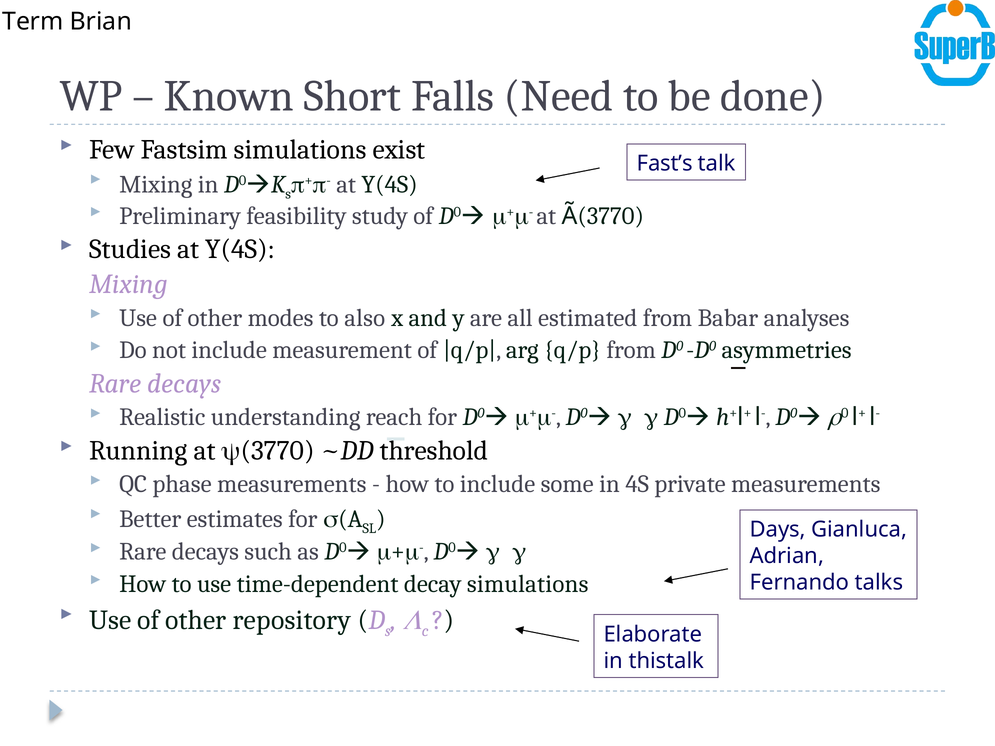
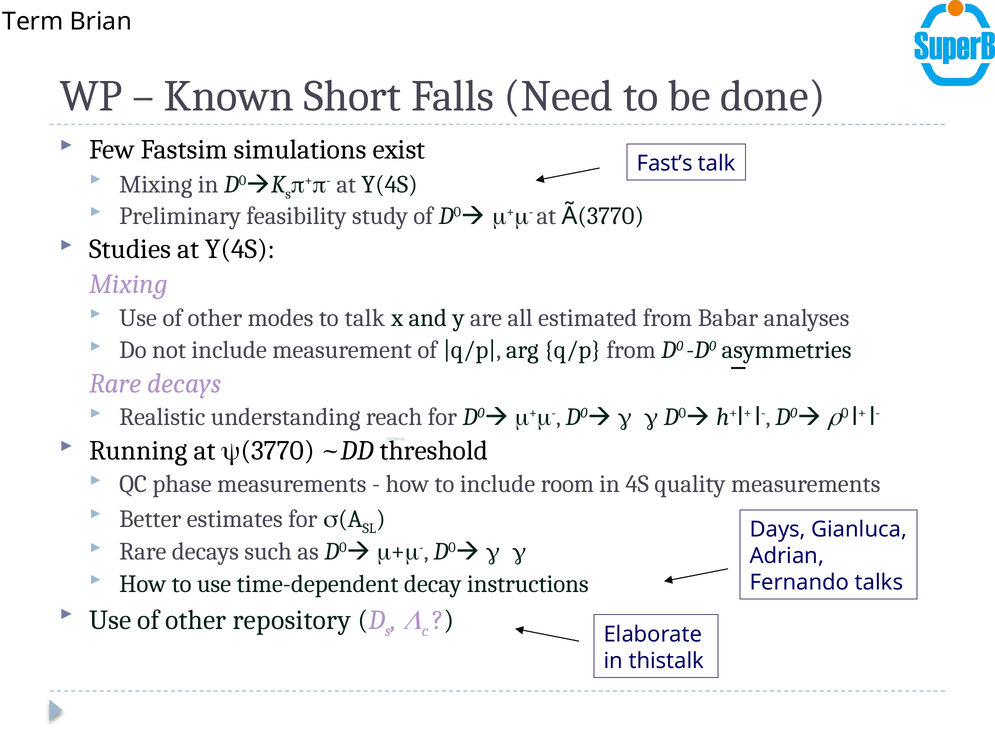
to also: also -> talk
some: some -> room
private: private -> quality
decay simulations: simulations -> instructions
